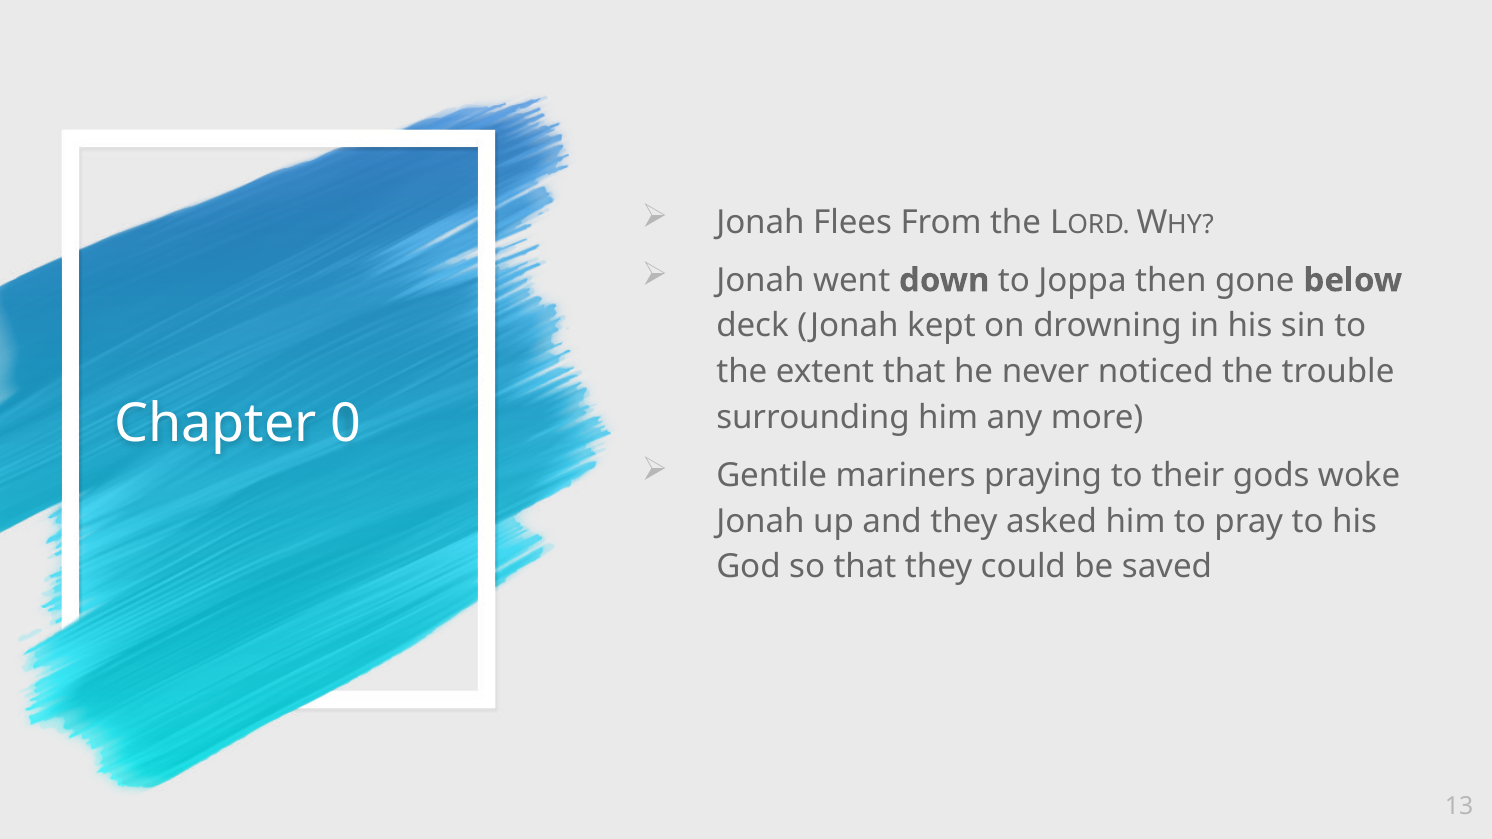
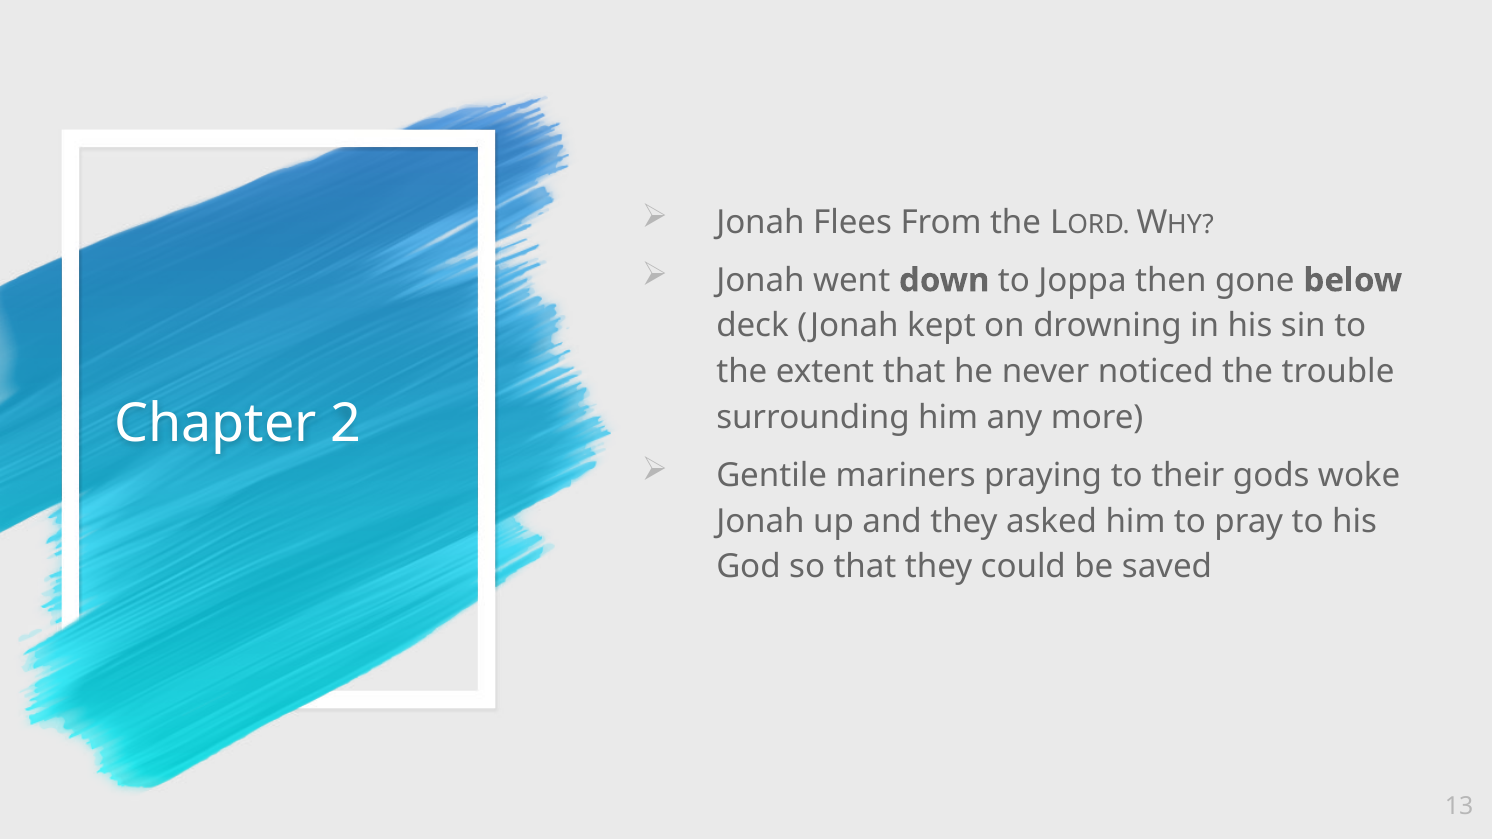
0: 0 -> 2
